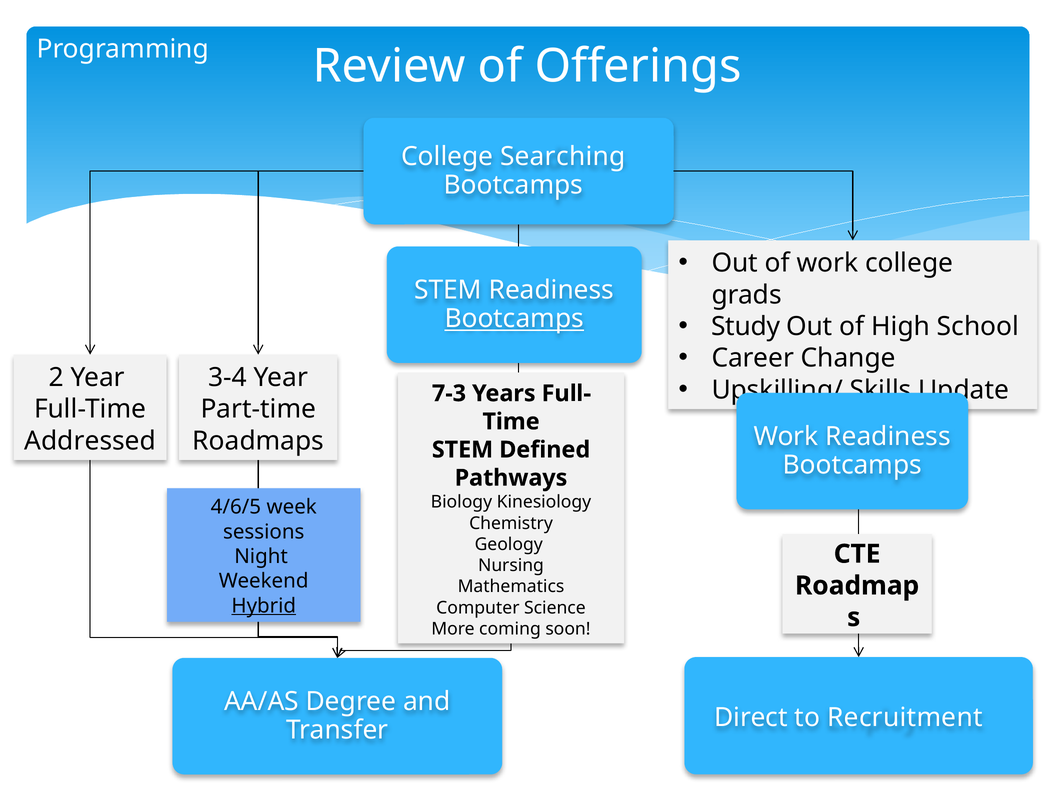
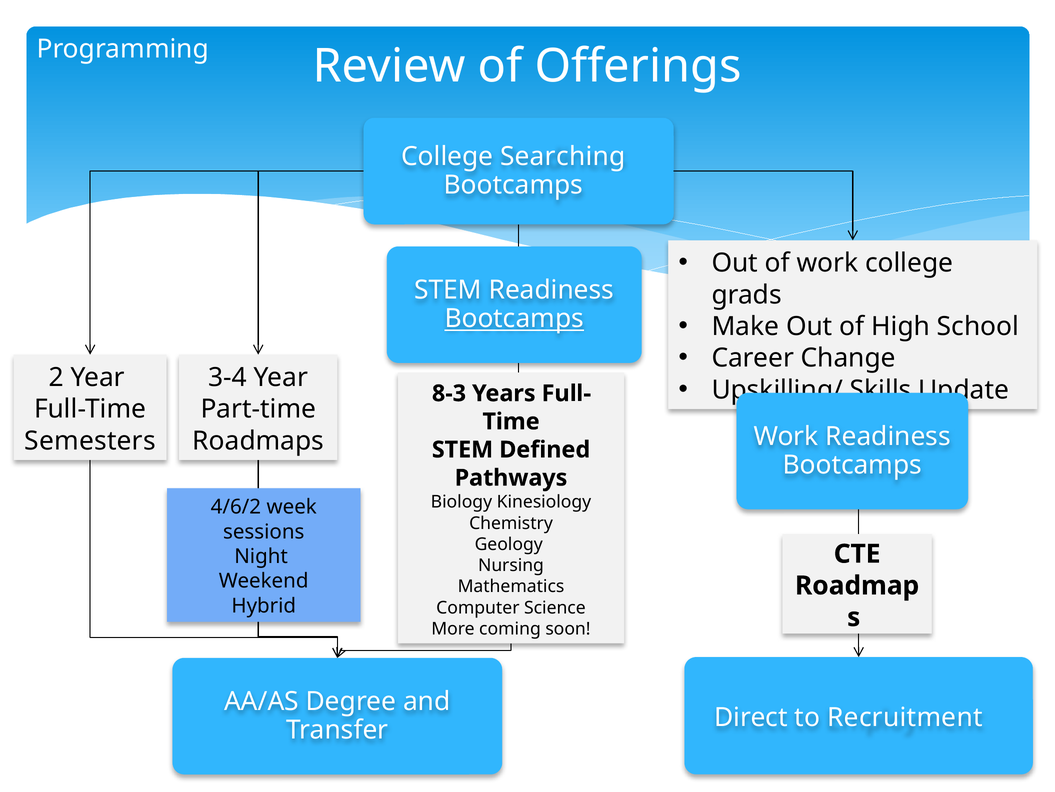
Study: Study -> Make
7-3: 7-3 -> 8-3
Addressed: Addressed -> Semesters
4/6/5: 4/6/5 -> 4/6/2
Hybrid underline: present -> none
